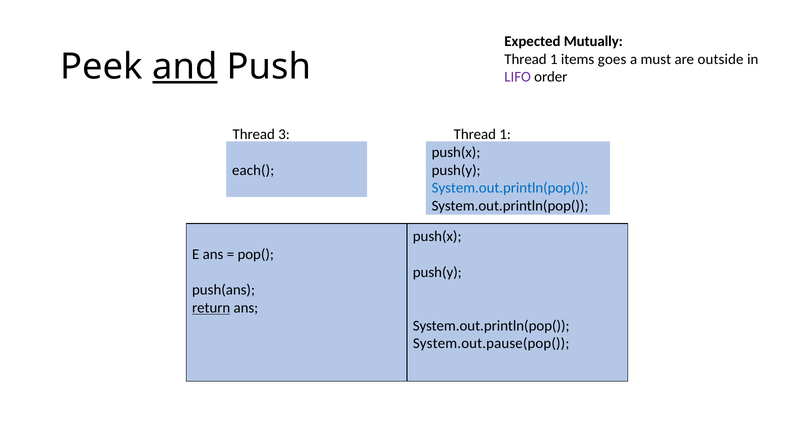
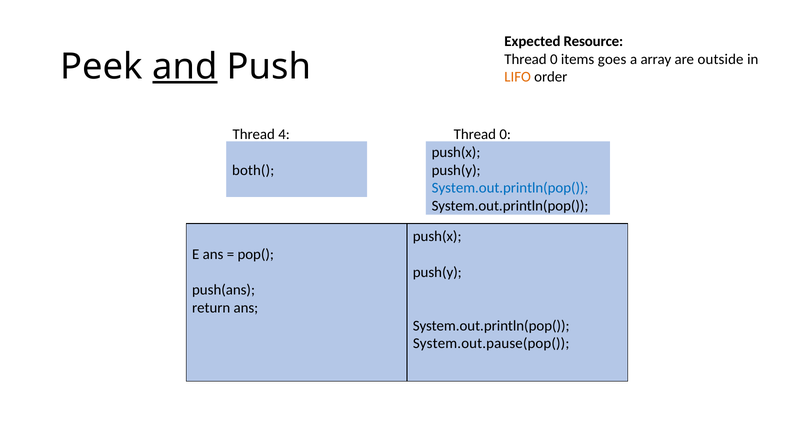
Mutually: Mutually -> Resource
1 at (554, 59): 1 -> 0
must: must -> array
LIFO colour: purple -> orange
3: 3 -> 4
1 at (505, 134): 1 -> 0
each(: each( -> both(
return underline: present -> none
